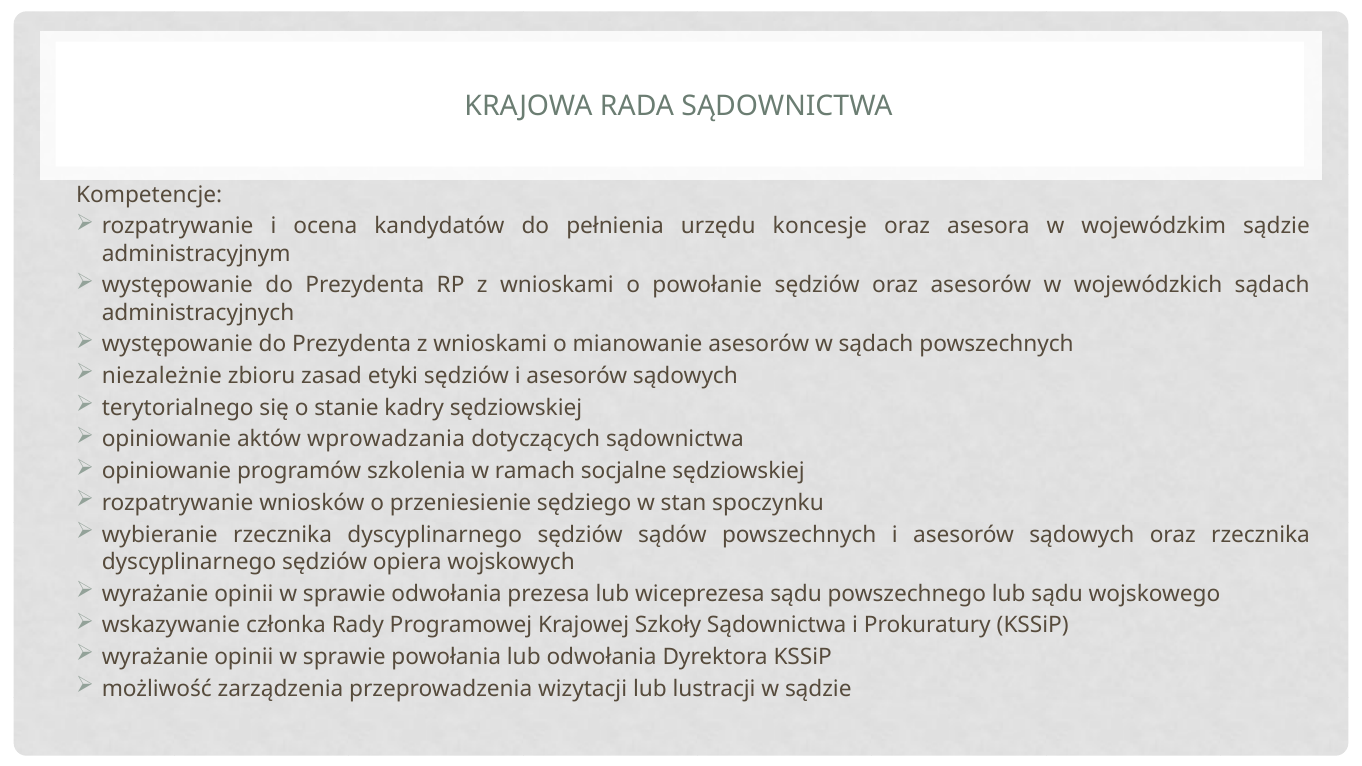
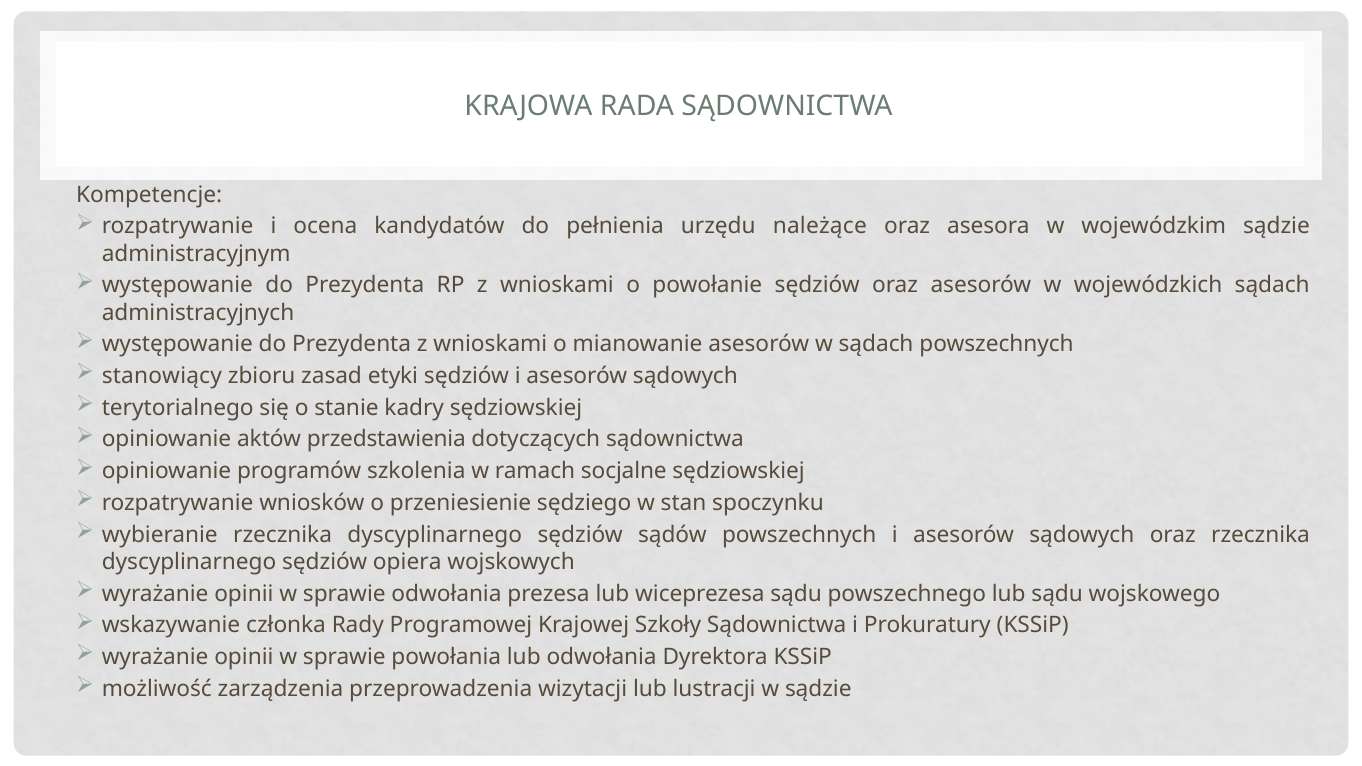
koncesje: koncesje -> należące
niezależnie: niezależnie -> stanowiący
wprowadzania: wprowadzania -> przedstawienia
